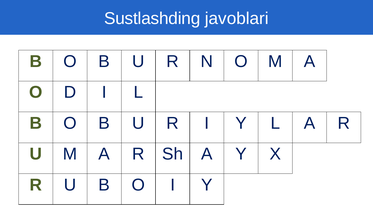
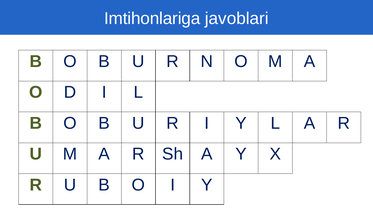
Sustlashding: Sustlashding -> Imtihonlariga
